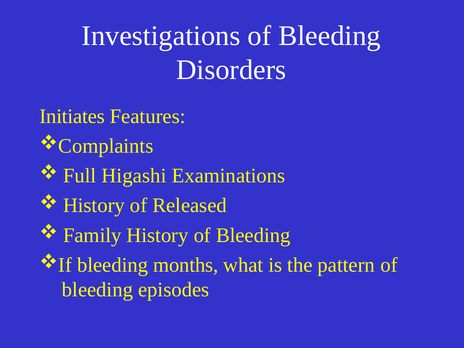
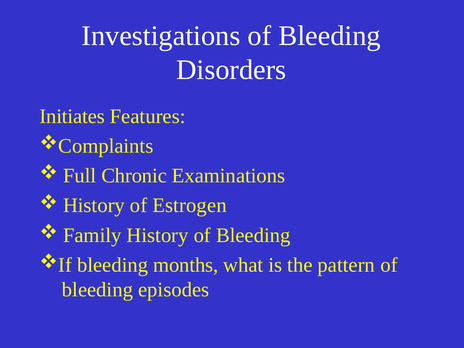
Higashi: Higashi -> Chronic
Released: Released -> Estrogen
